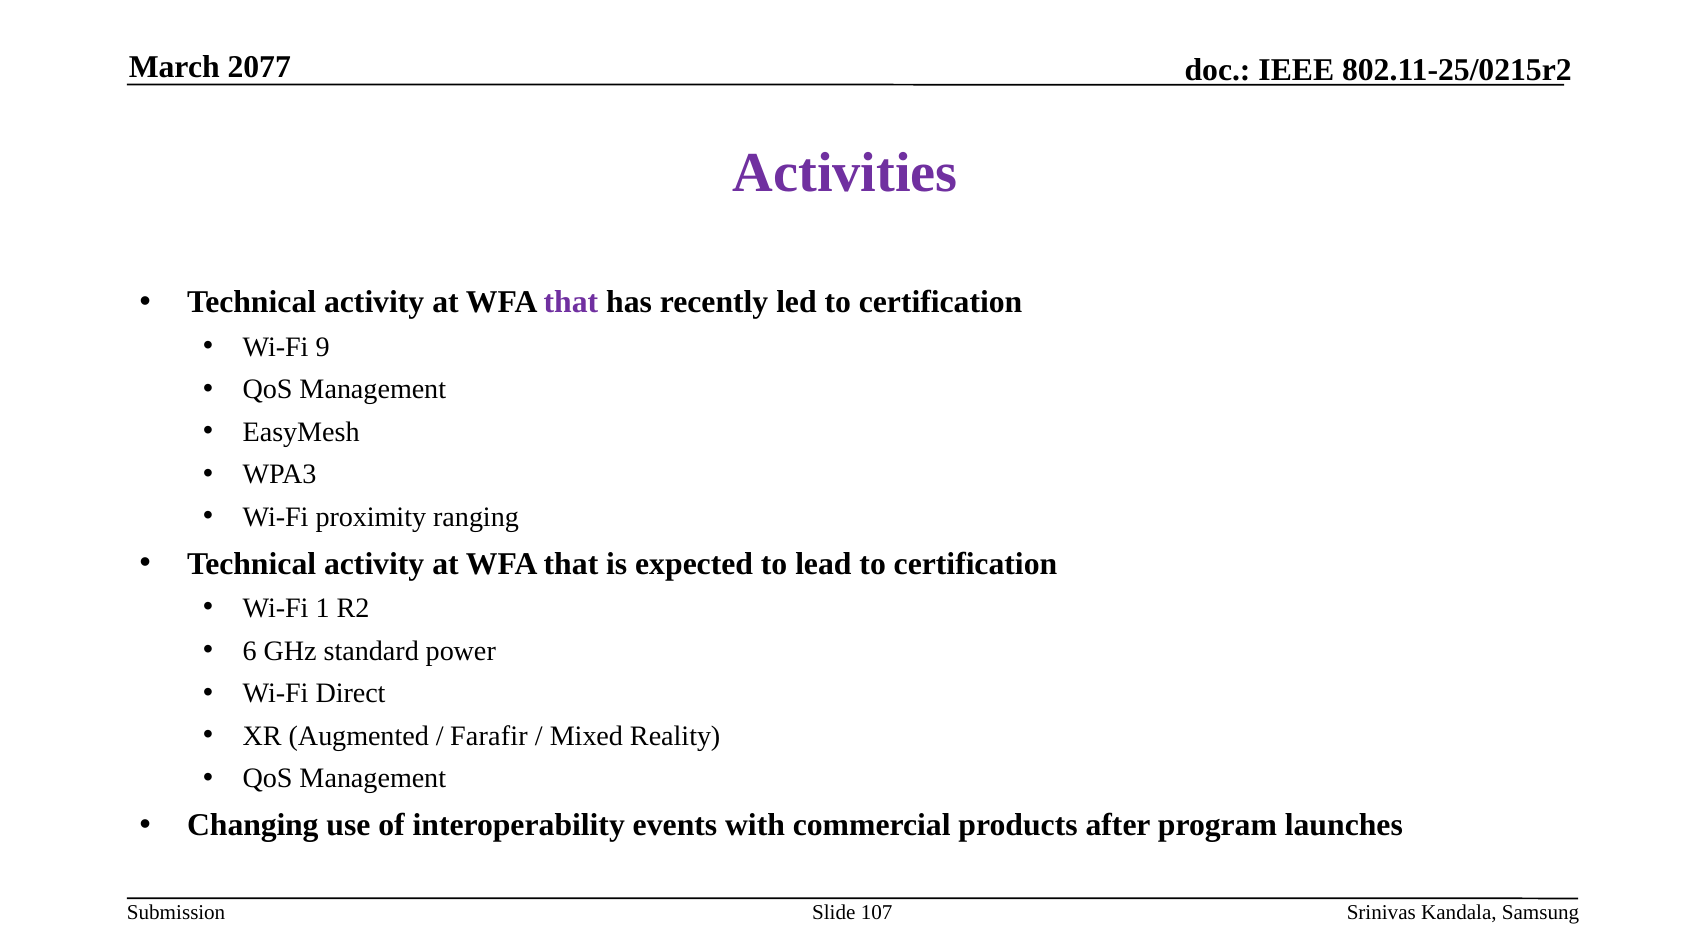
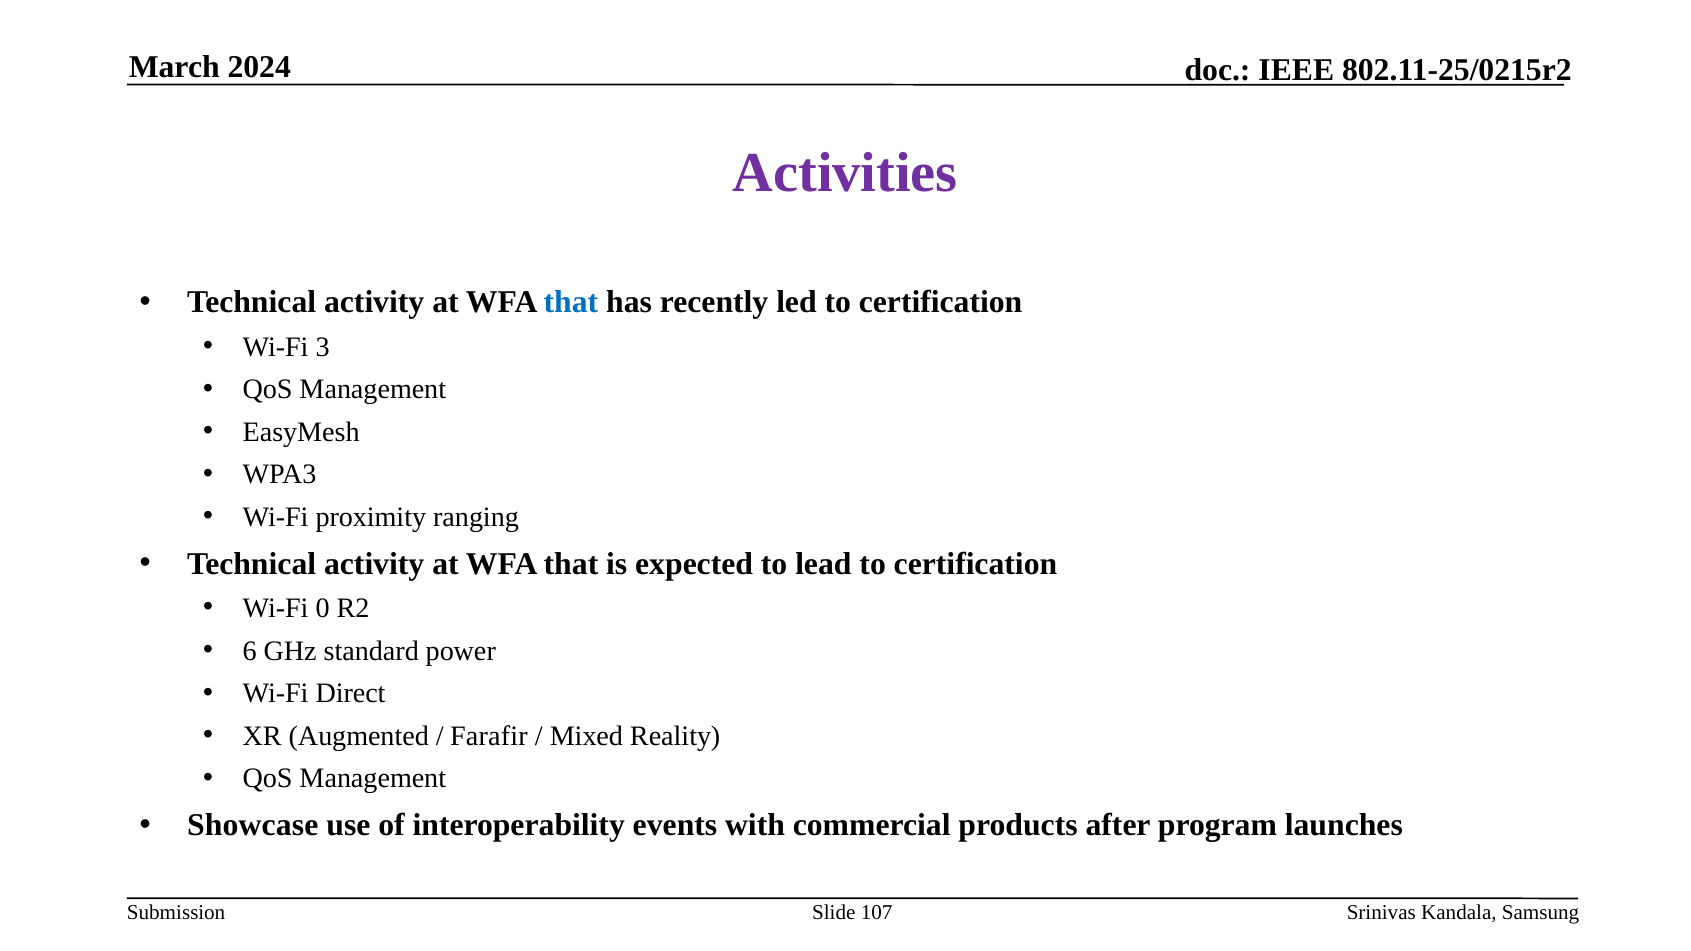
2077: 2077 -> 2024
that at (571, 302) colour: purple -> blue
9: 9 -> 3
1: 1 -> 0
Changing: Changing -> Showcase
